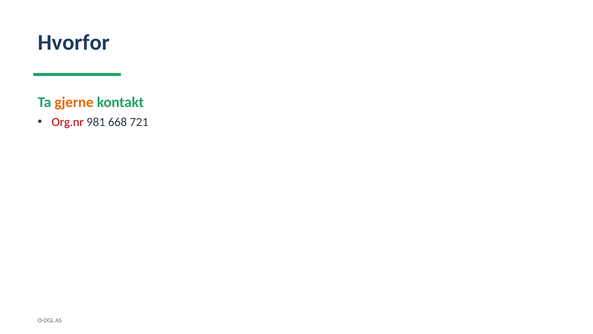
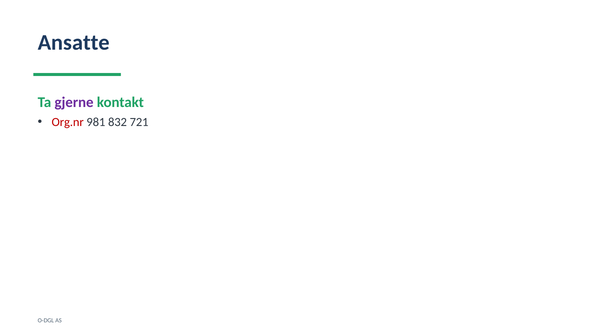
Hvorfor: Hvorfor -> Ansatte
gjerne colour: orange -> purple
668: 668 -> 832
